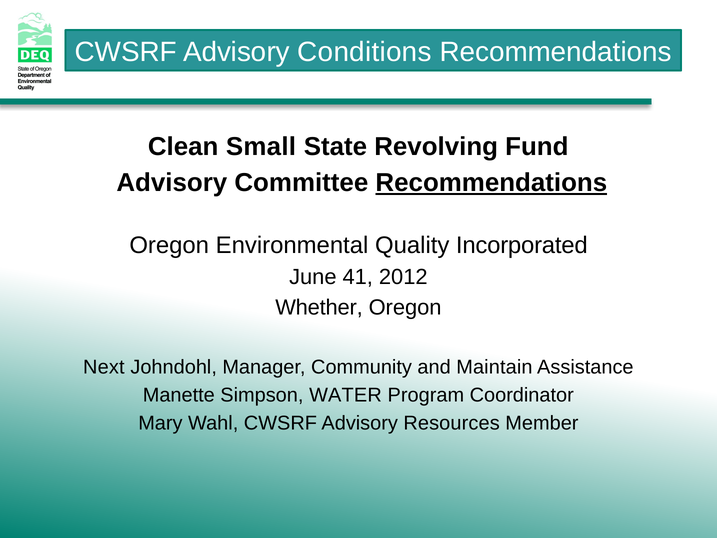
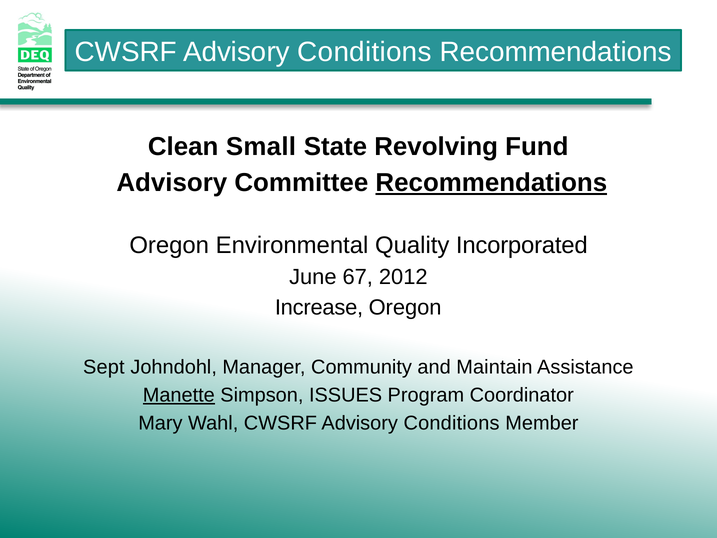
41: 41 -> 67
Whether: Whether -> Increase
Next: Next -> Sept
Manette underline: none -> present
WATER: WATER -> ISSUES
Wahl CWSRF Advisory Resources: Resources -> Conditions
